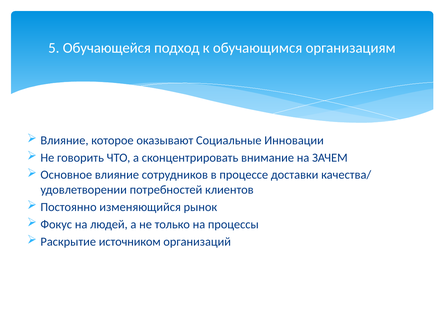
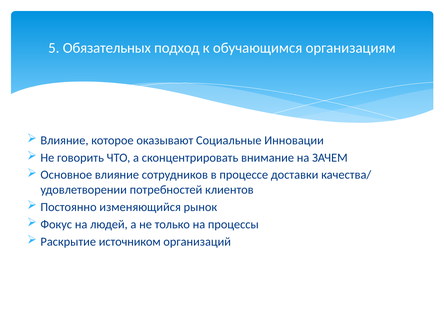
Обучающейся: Обучающейся -> Обязательных
